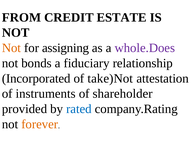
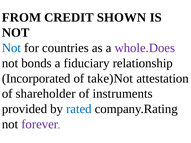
ESTATE: ESTATE -> SHOWN
Not at (11, 48) colour: orange -> blue
assigning: assigning -> countries
instruments: instruments -> shareholder
shareholder: shareholder -> instruments
forever colour: orange -> purple
